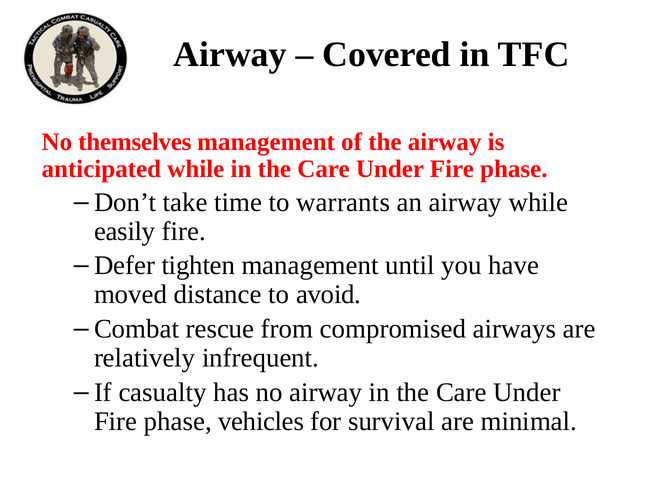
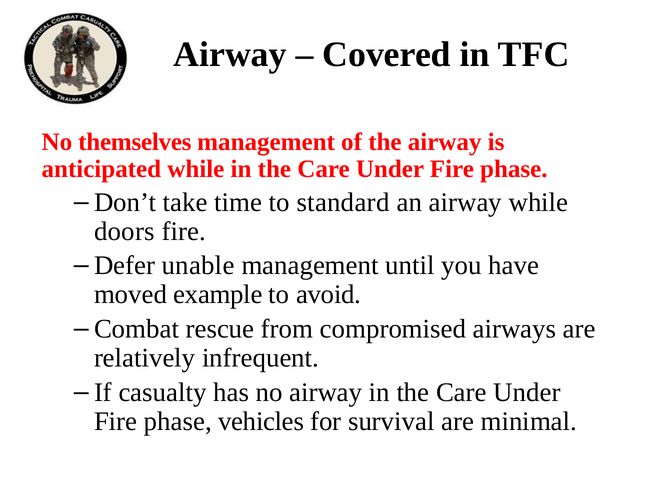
warrants: warrants -> standard
easily: easily -> doors
tighten: tighten -> unable
distance: distance -> example
